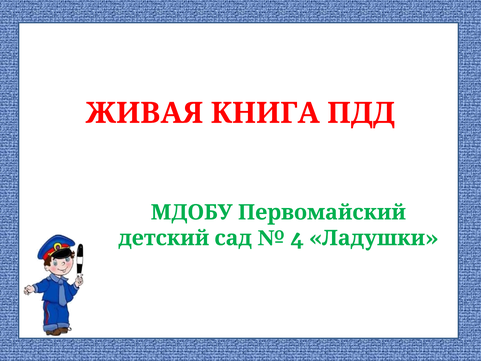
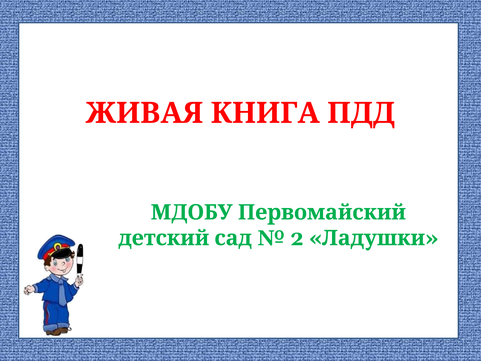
4: 4 -> 2
